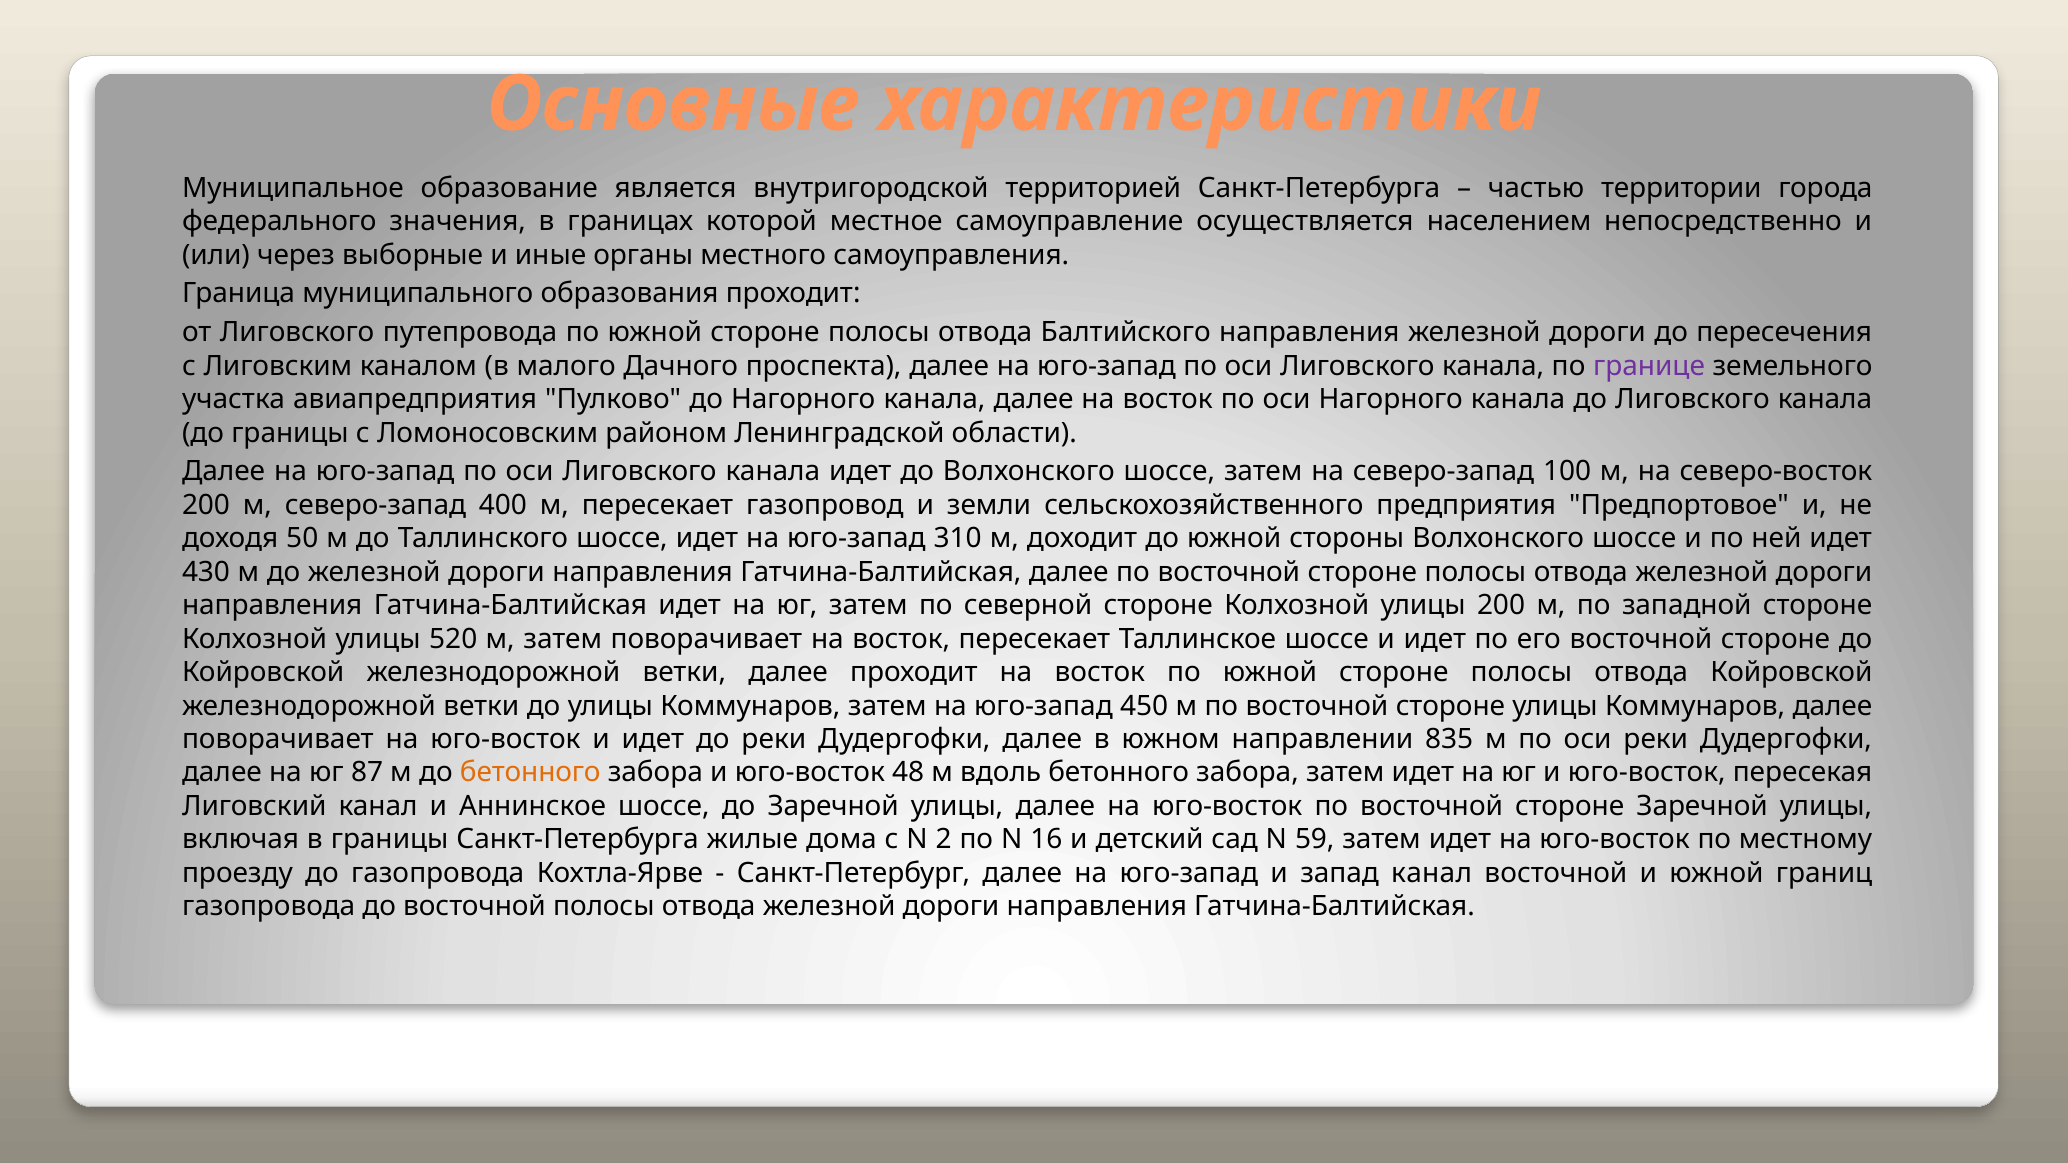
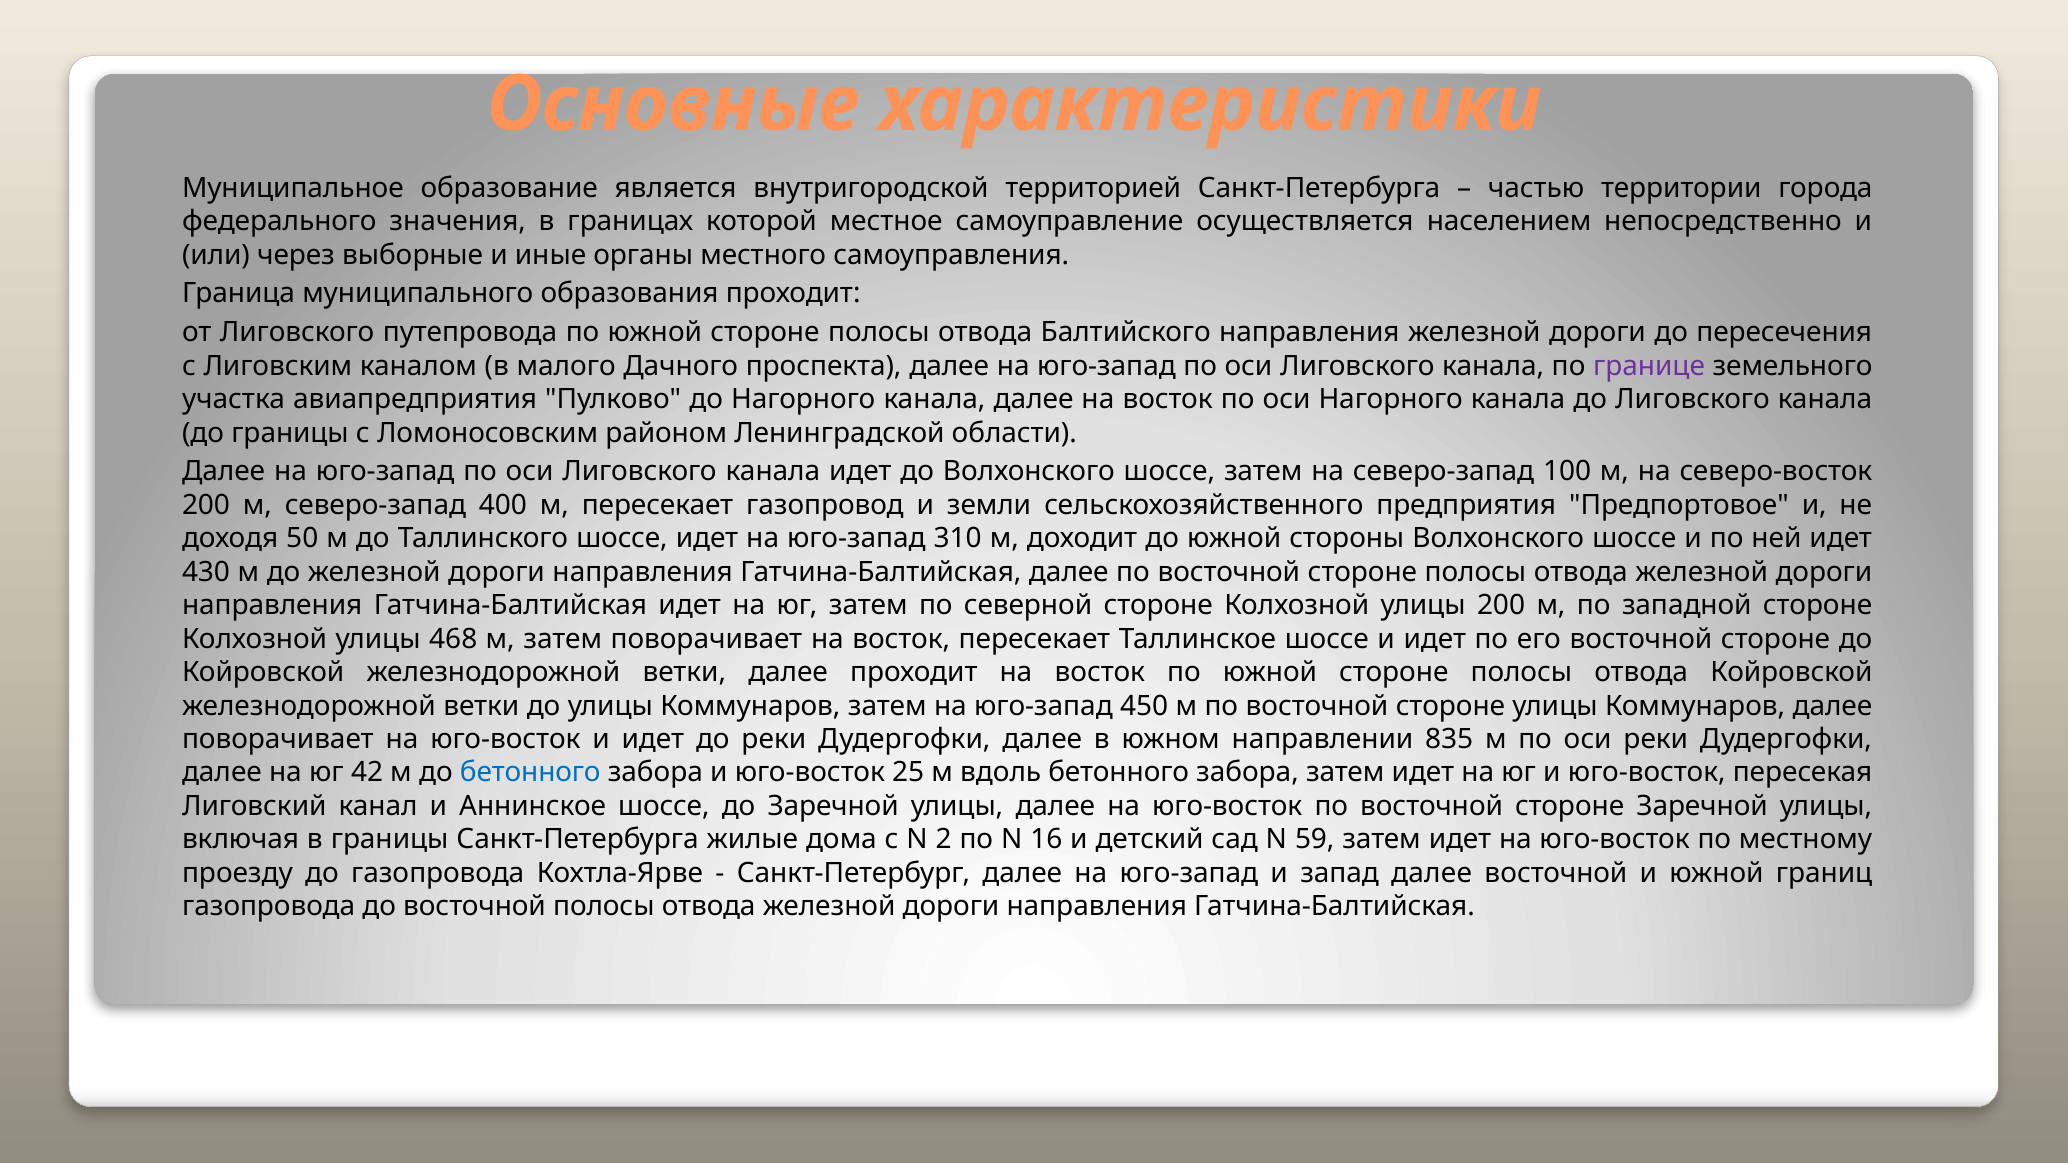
520: 520 -> 468
87: 87 -> 42
бетонного at (530, 773) colour: orange -> blue
48: 48 -> 25
запад канал: канал -> далее
